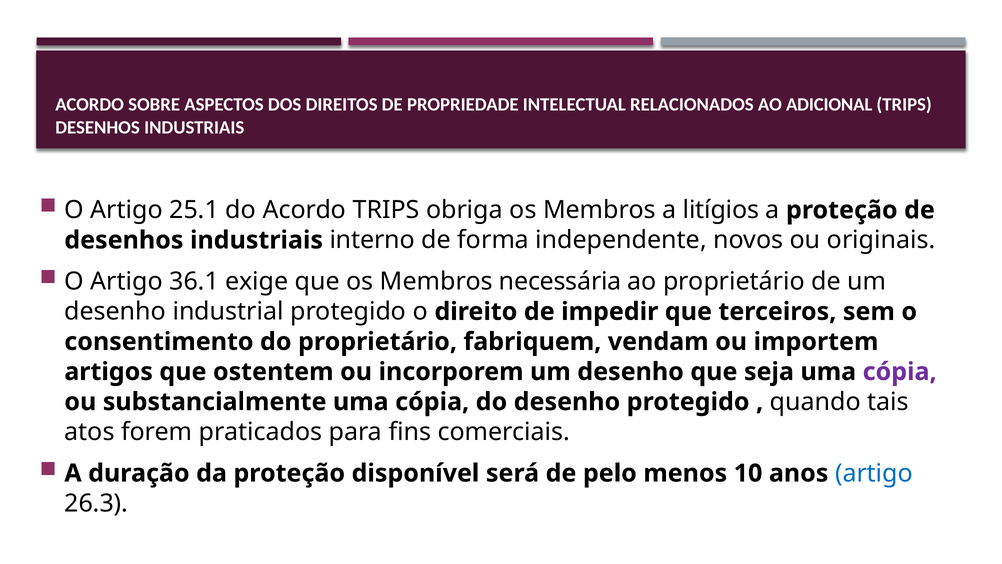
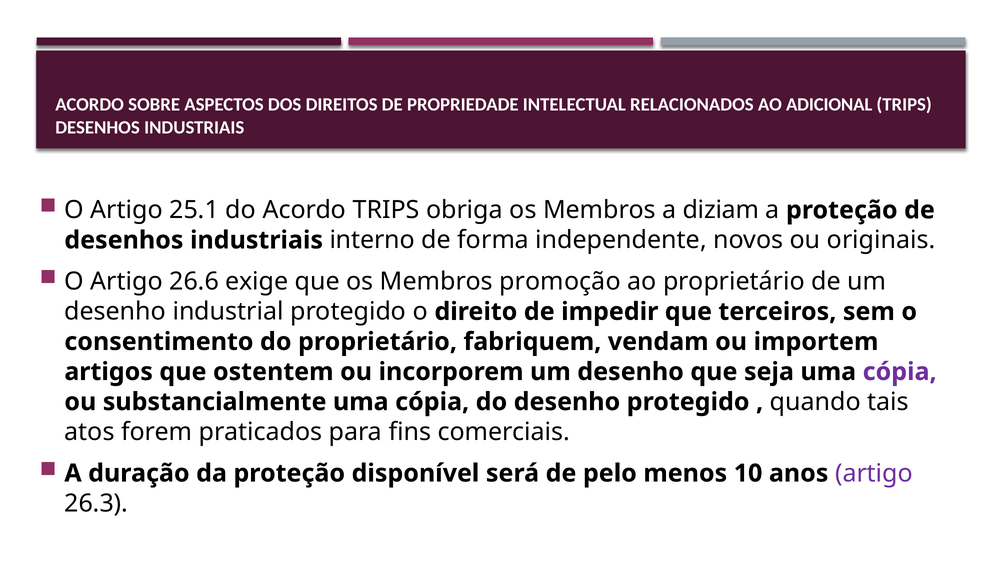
litígios: litígios -> diziam
36.1: 36.1 -> 26.6
necessária: necessária -> promoção
artigo at (874, 473) colour: blue -> purple
